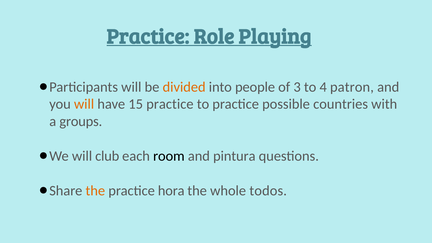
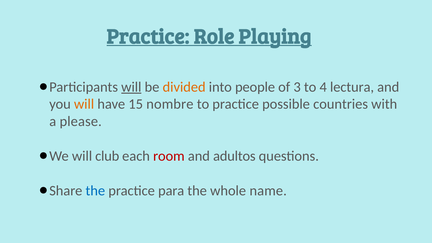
will at (131, 87) underline: none -> present
patron: patron -> lectura
15 practice: practice -> nombre
groups: groups -> please
room colour: black -> red
pintura: pintura -> adultos
the at (95, 191) colour: orange -> blue
hora: hora -> para
todos: todos -> name
